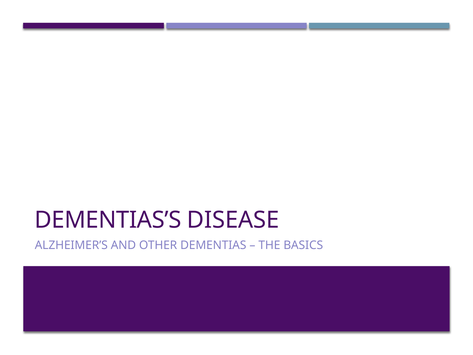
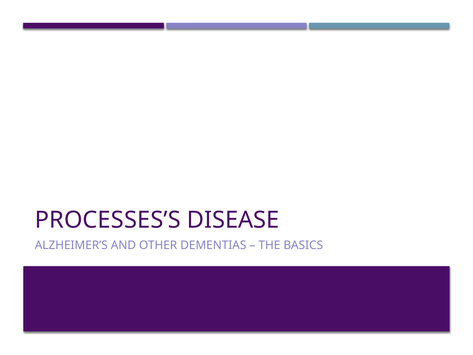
DEMENTIAS’S: DEMENTIAS’S -> PROCESSES’S
